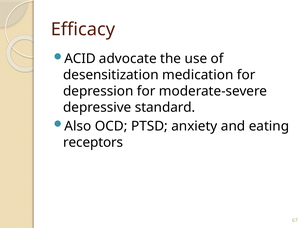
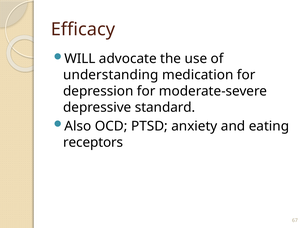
ACID: ACID -> WILL
desensitization: desensitization -> understanding
